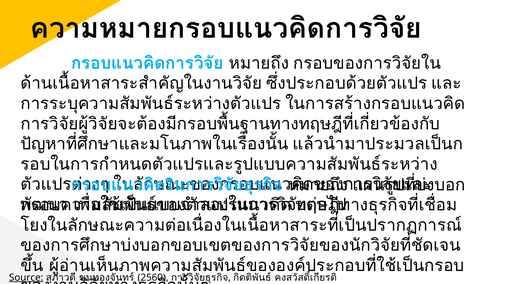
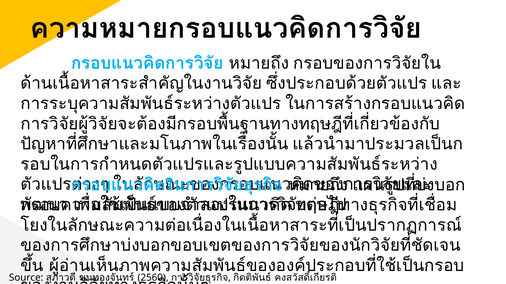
Source underline: present -> none
